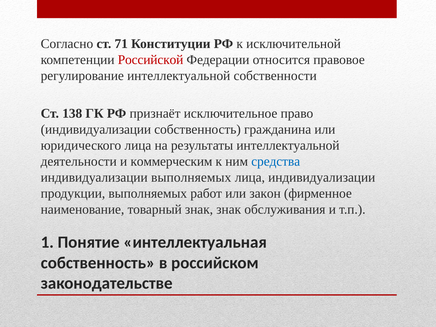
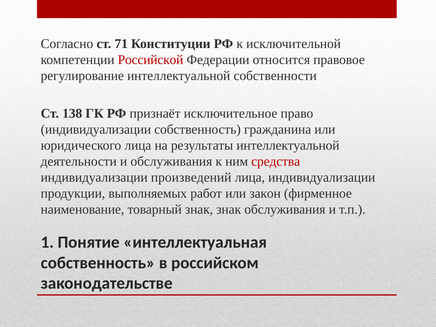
и коммерческим: коммерческим -> обслуживания
средства colour: blue -> red
индивидуализации выполняемых: выполняемых -> произведений
